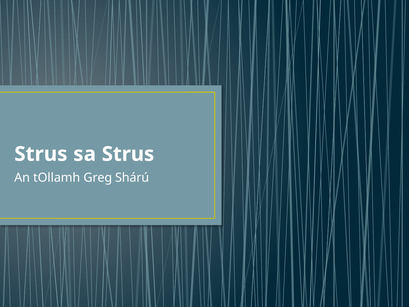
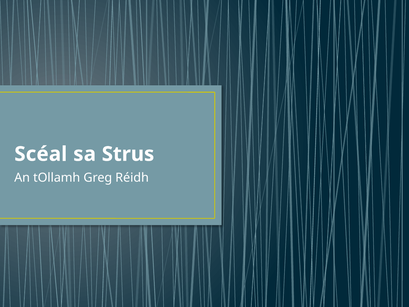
Strus at (41, 154): Strus -> Scéal
Shárú: Shárú -> Réidh
